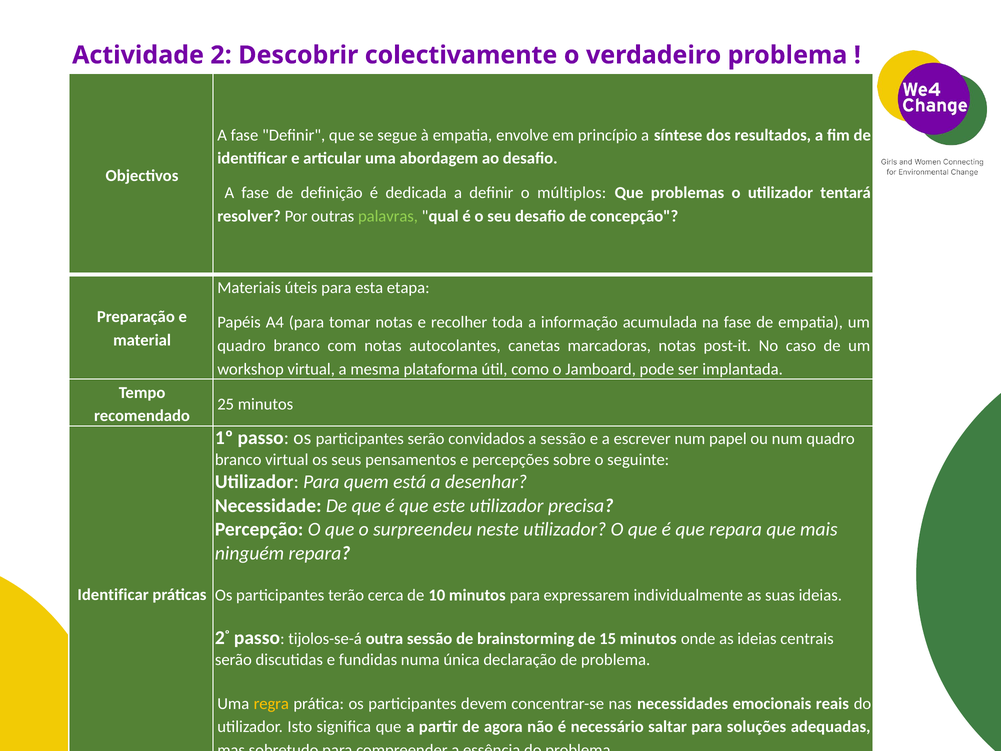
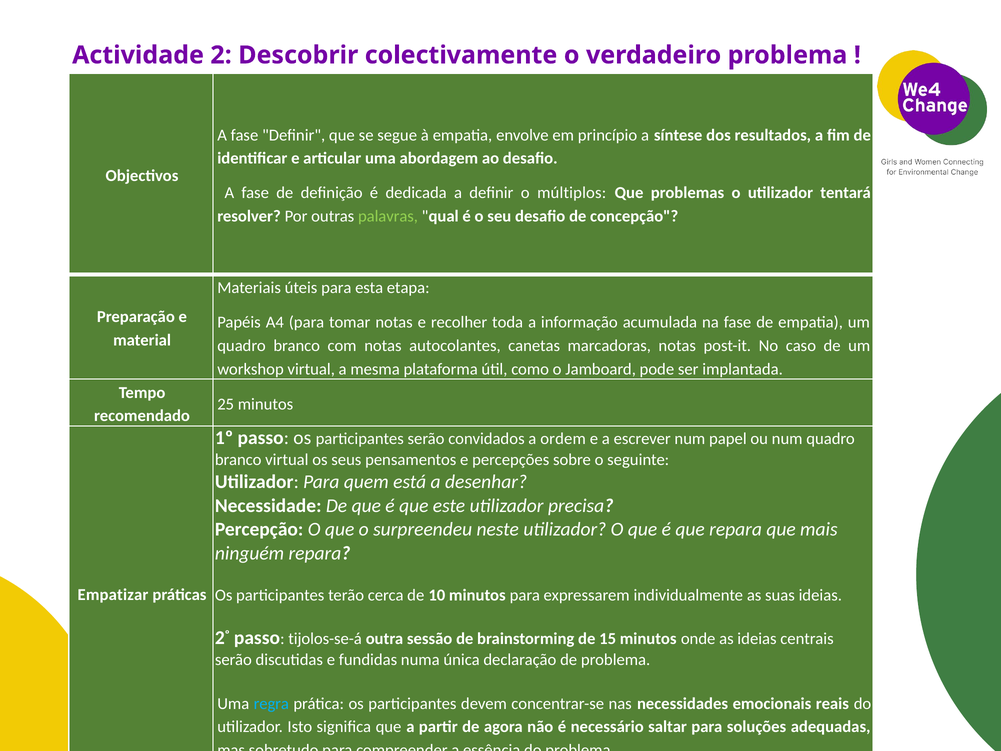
a sessão: sessão -> ordem
Identificar at (113, 595): Identificar -> Empatizar
regra colour: yellow -> light blue
